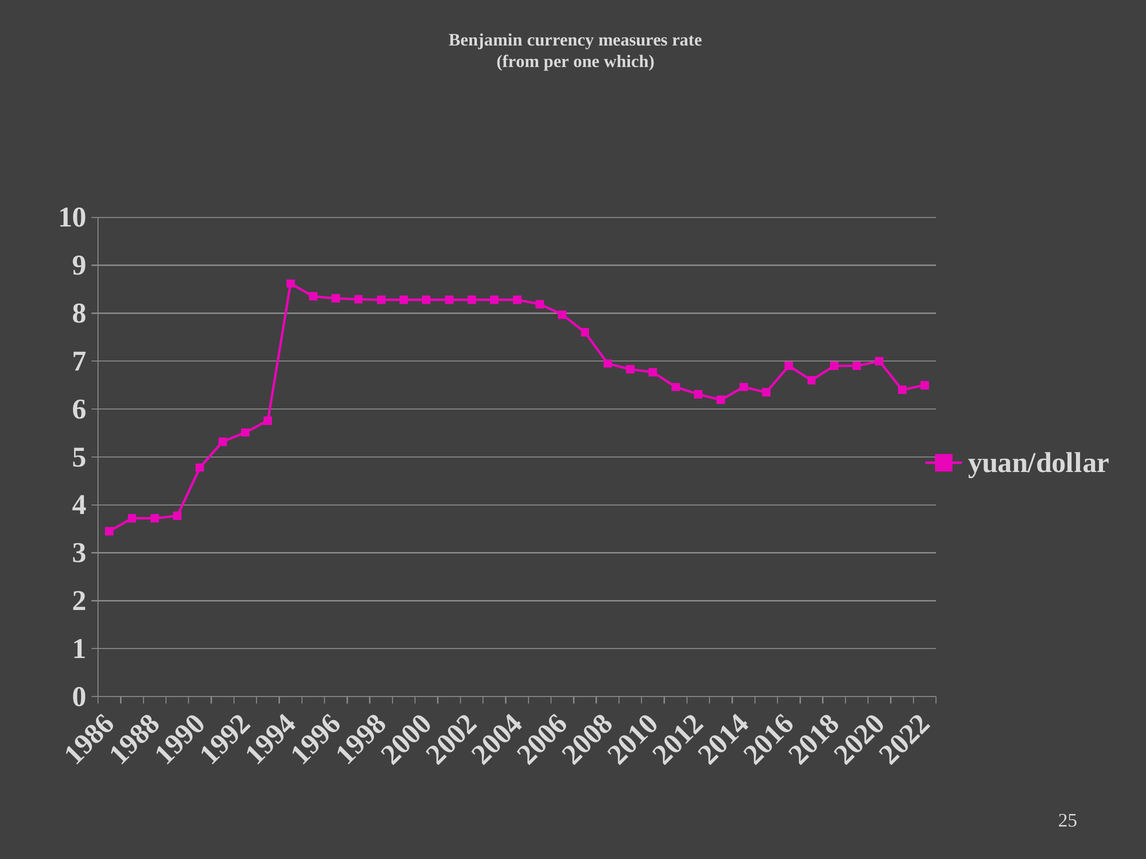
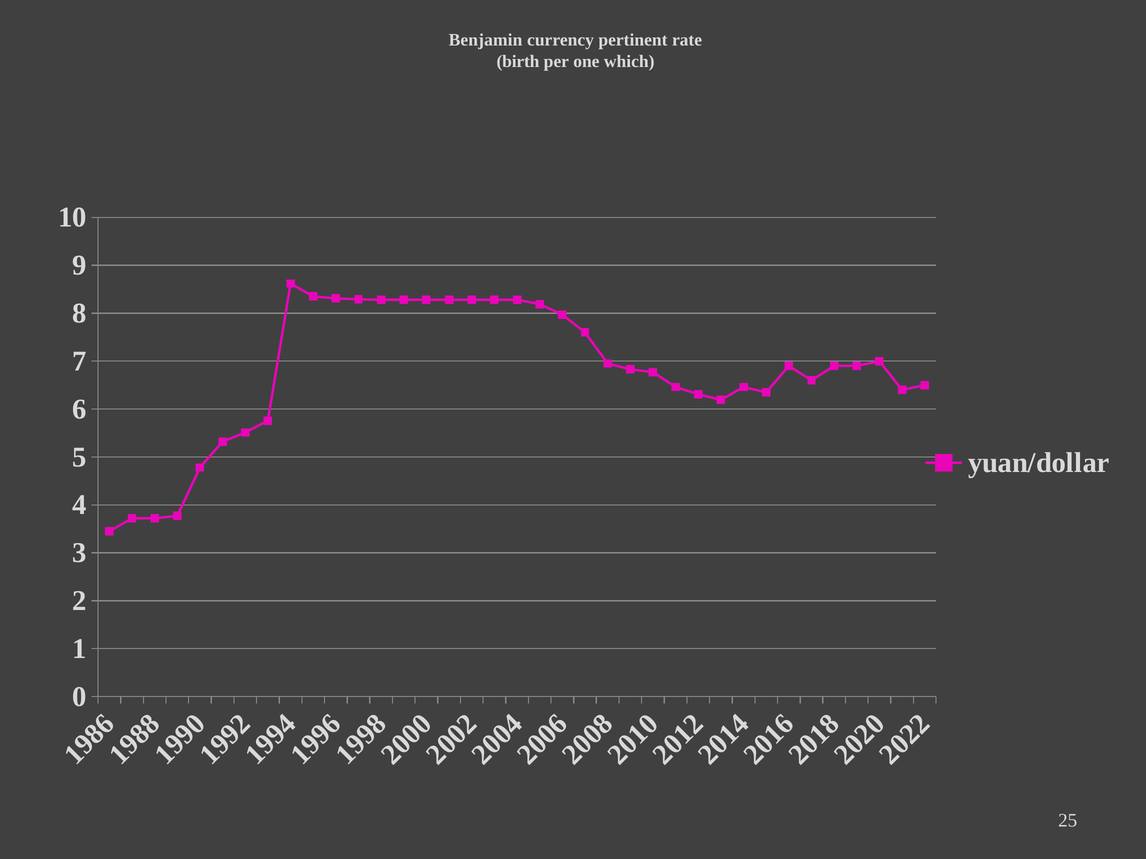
measures: measures -> pertinent
from: from -> birth
